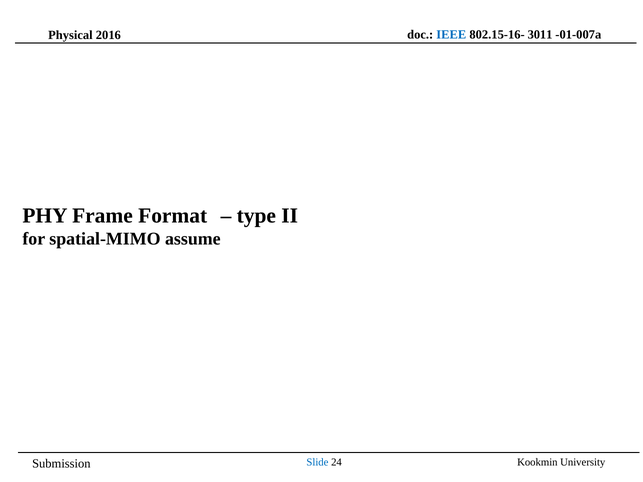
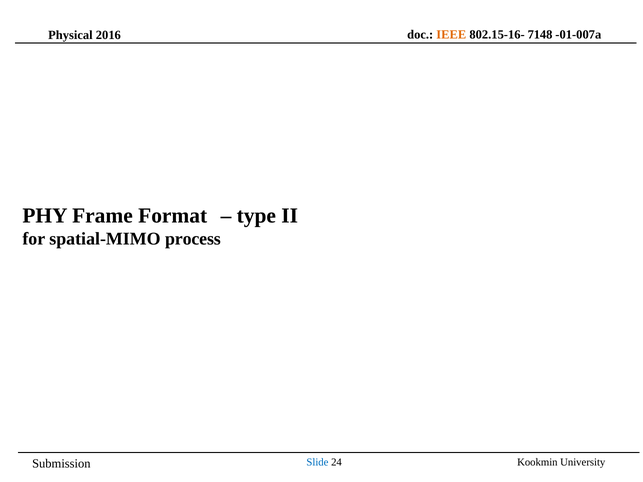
IEEE colour: blue -> orange
3011: 3011 -> 7148
assume: assume -> process
